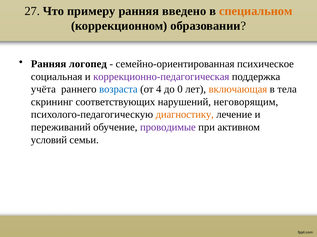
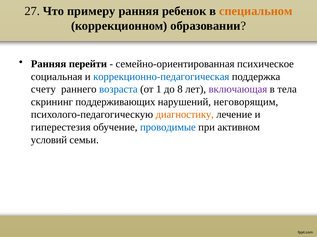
введено: введено -> ребенок
логопед: логопед -> перейти
коррекционно-педагогическая colour: purple -> blue
учёта: учёта -> счету
4: 4 -> 1
0: 0 -> 8
включающая colour: orange -> purple
соответствующих: соответствующих -> поддерживающих
переживаний: переживаний -> гиперестезия
проводимые colour: purple -> blue
